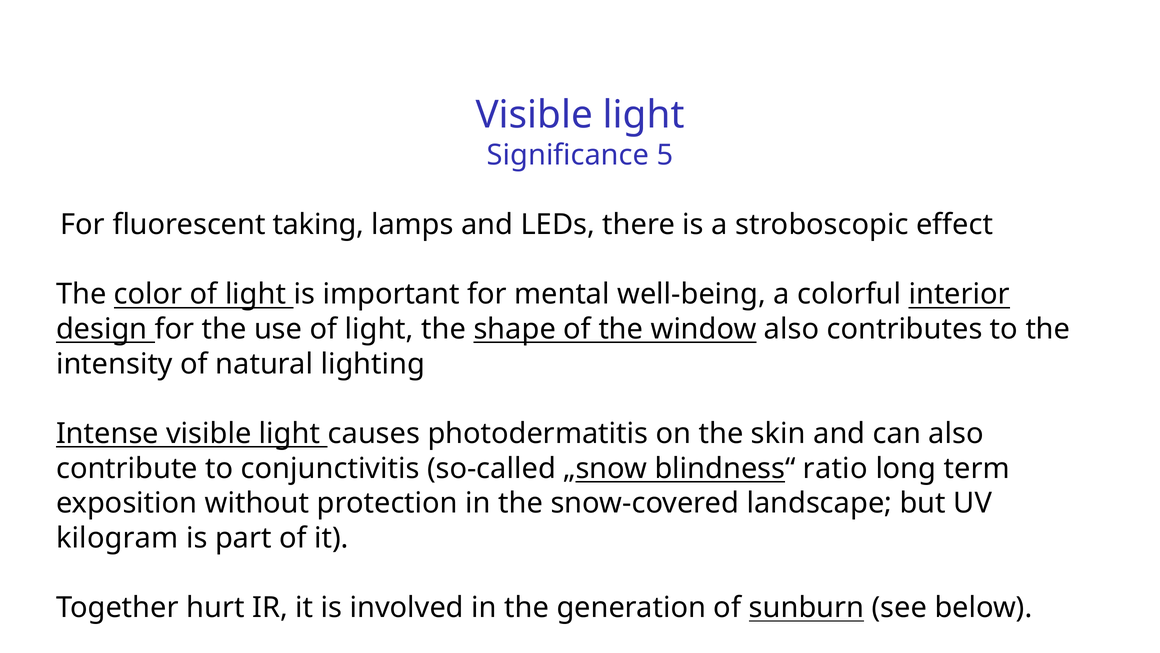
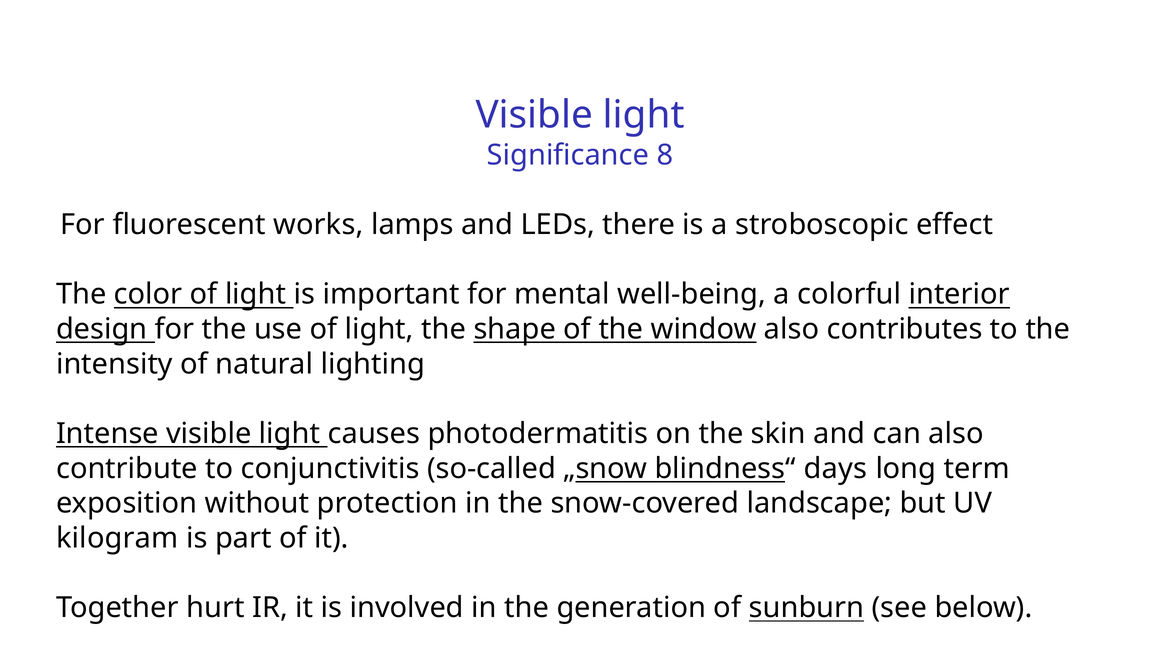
5: 5 -> 8
taking: taking -> works
ratio: ratio -> days
